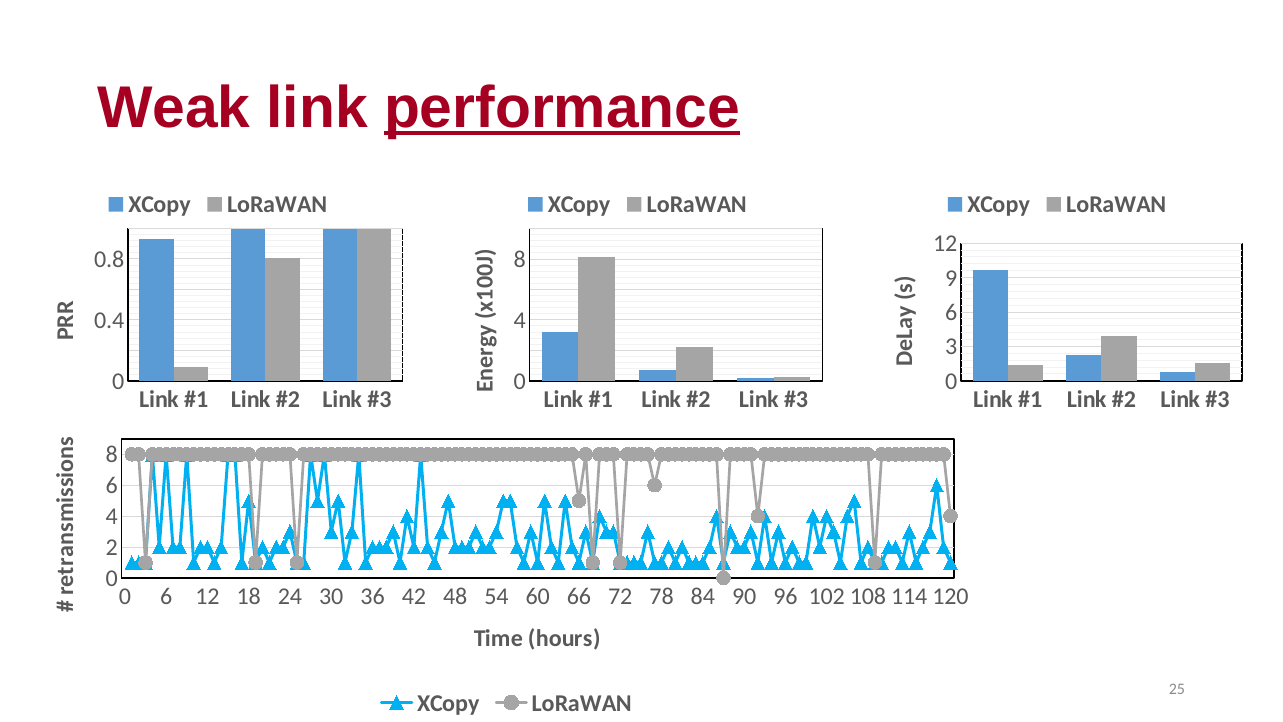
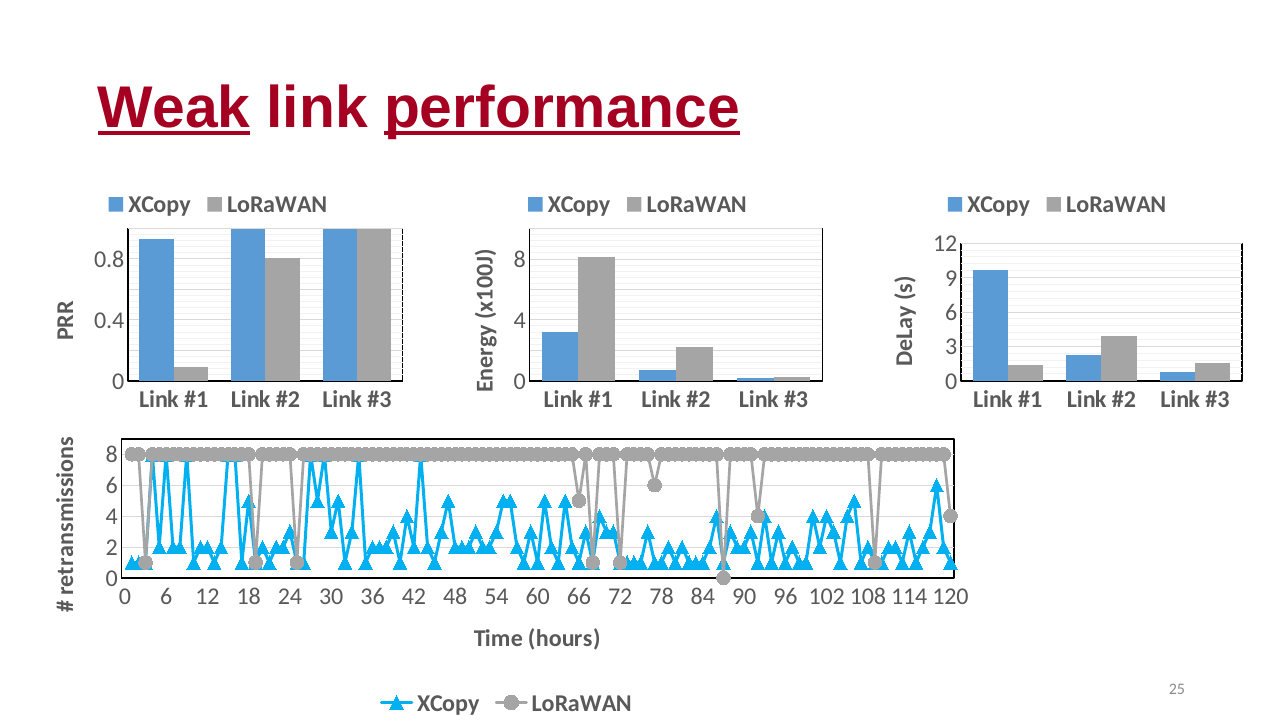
Weak underline: none -> present
